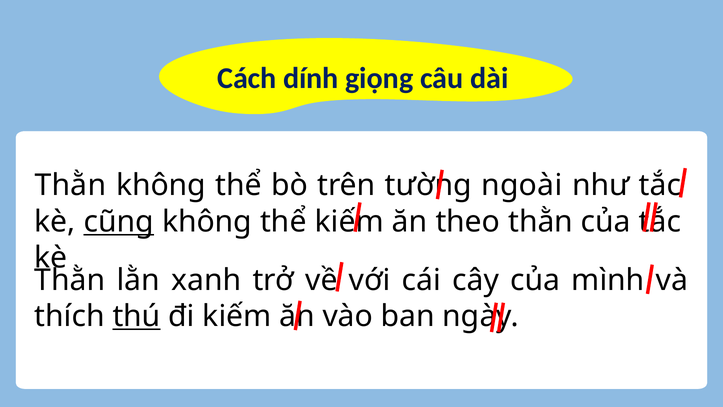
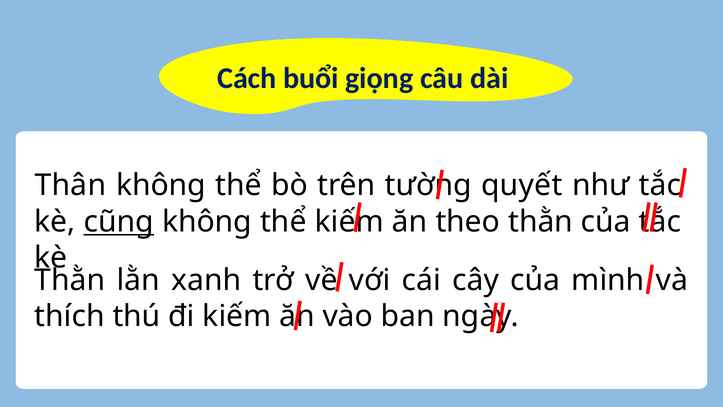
dính: dính -> buổi
Thằn at (70, 185): Thằn -> Thân
ngoài: ngoài -> quyết
thú underline: present -> none
